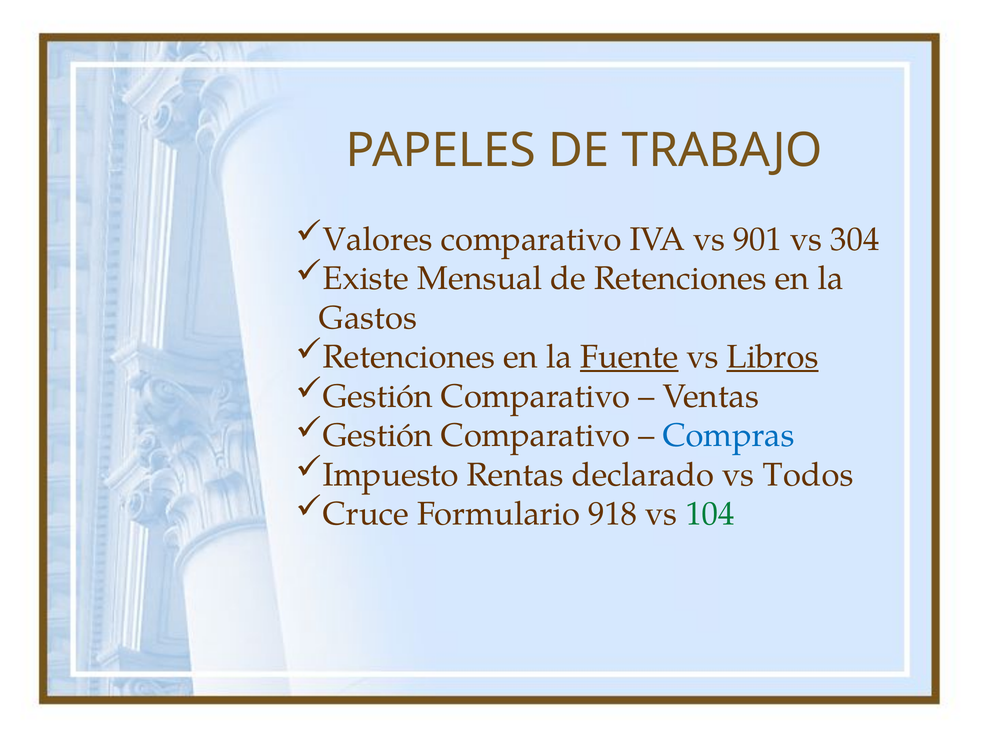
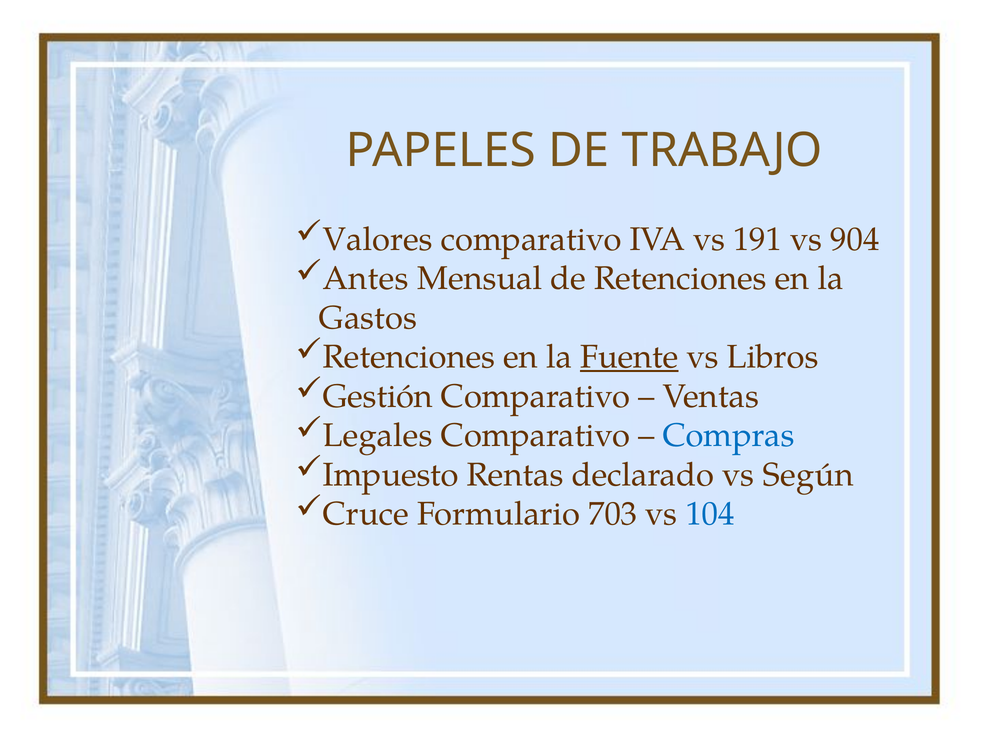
901: 901 -> 191
304: 304 -> 904
Existe: Existe -> Antes
Libros underline: present -> none
Gestión at (378, 435): Gestión -> Legales
Todos: Todos -> Según
918: 918 -> 703
104 colour: green -> blue
